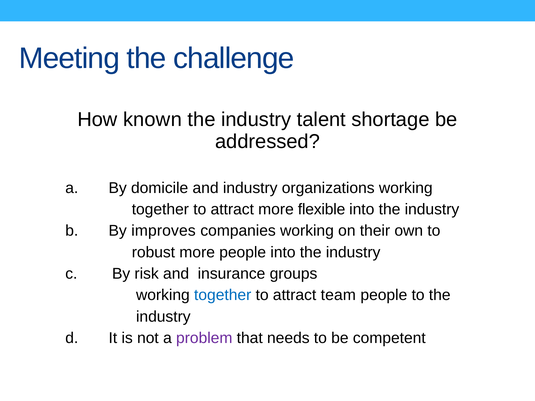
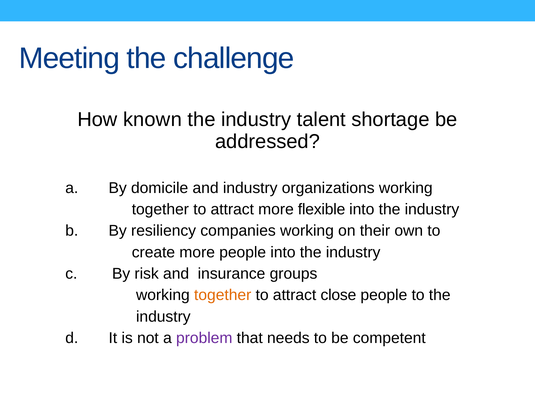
improves: improves -> resiliency
robust: robust -> create
together at (223, 295) colour: blue -> orange
team: team -> close
